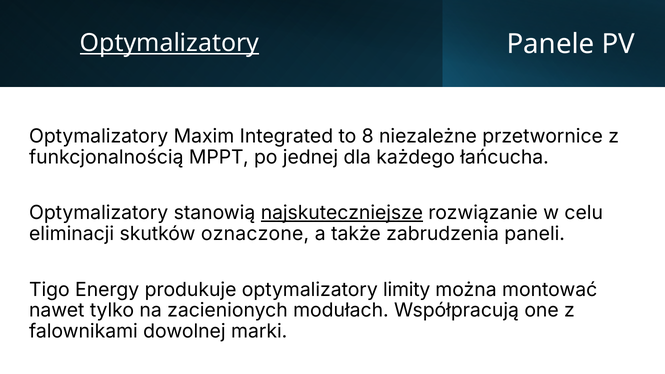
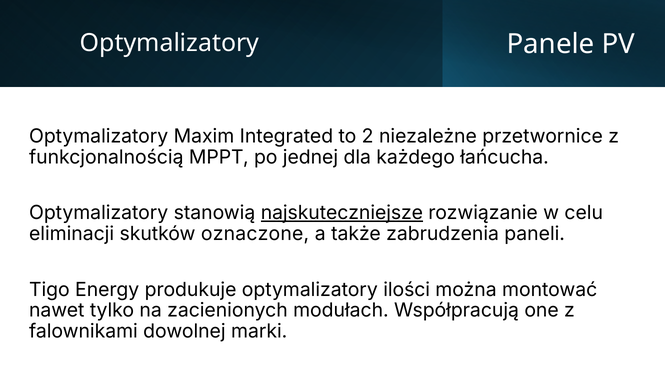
Optymalizatory at (169, 43) underline: present -> none
8: 8 -> 2
limity: limity -> ilości
